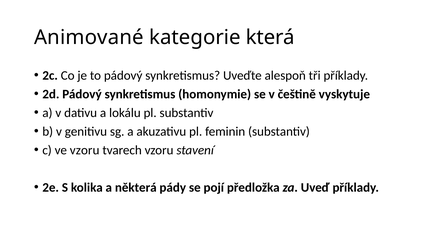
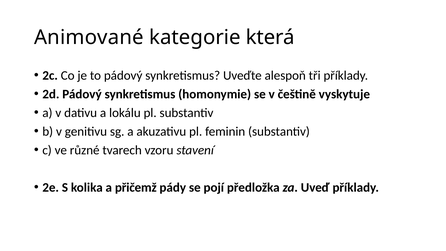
ve vzoru: vzoru -> různé
některá: některá -> přičemž
